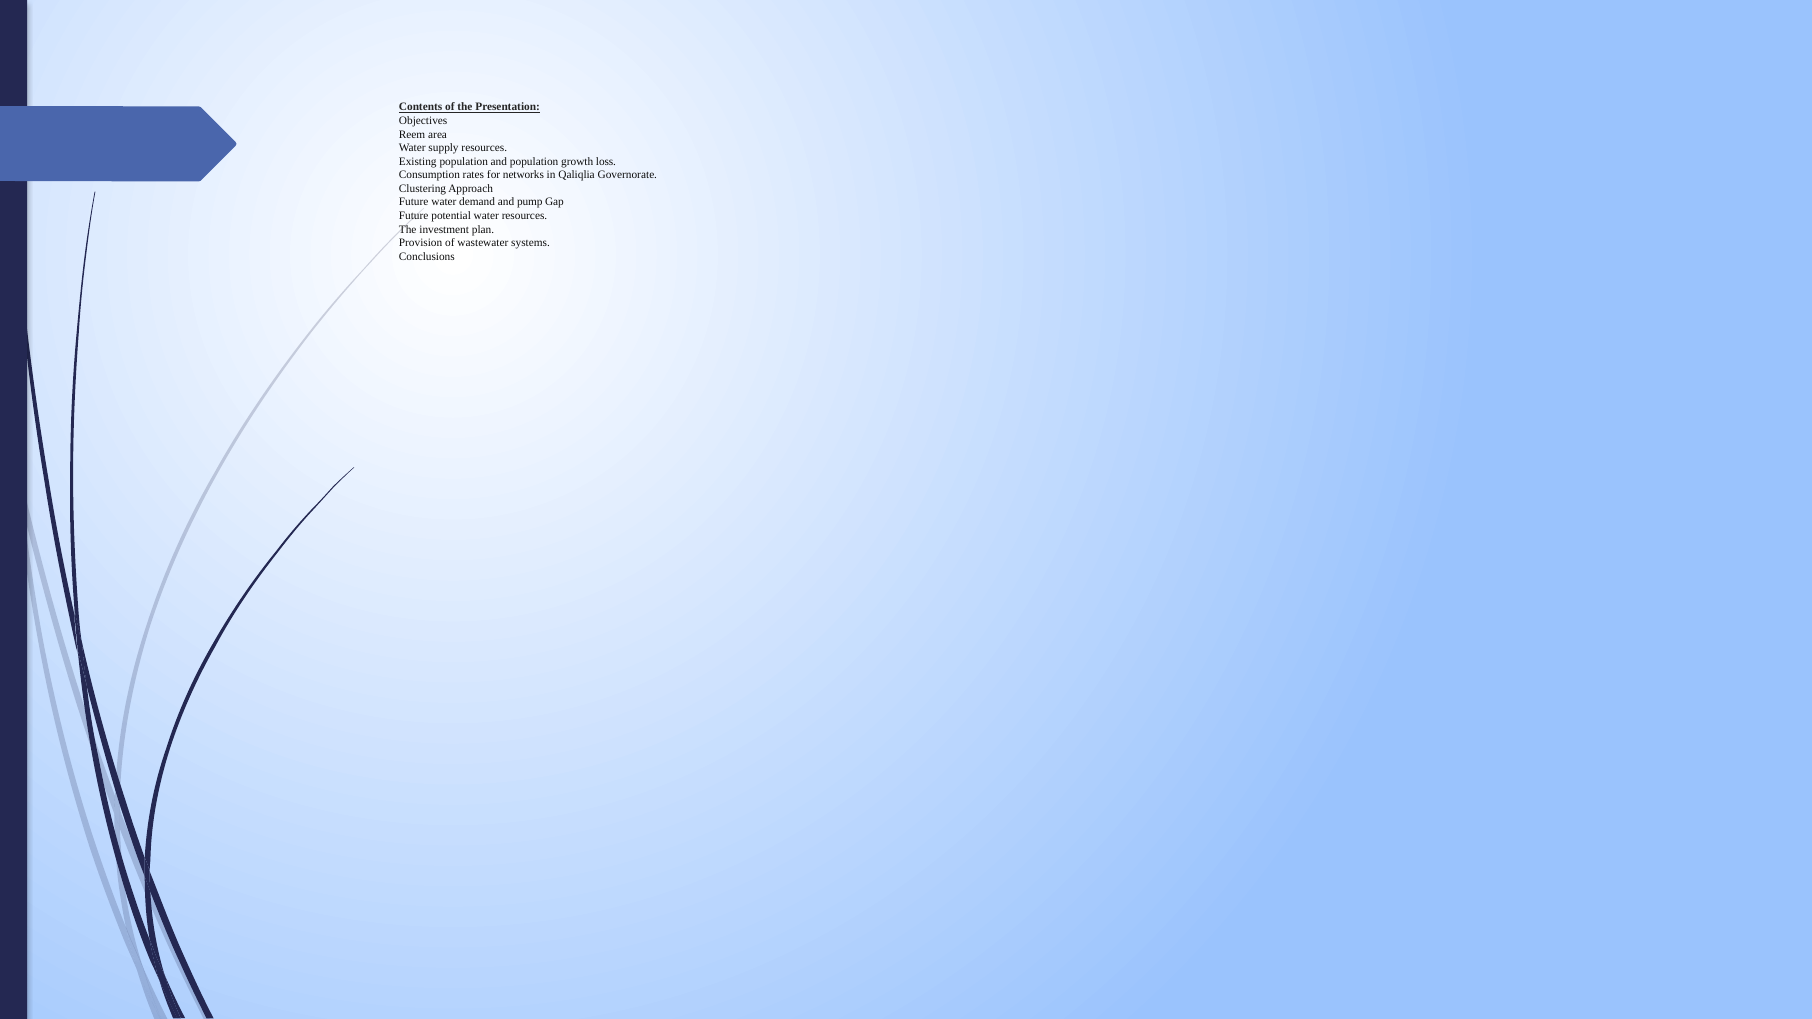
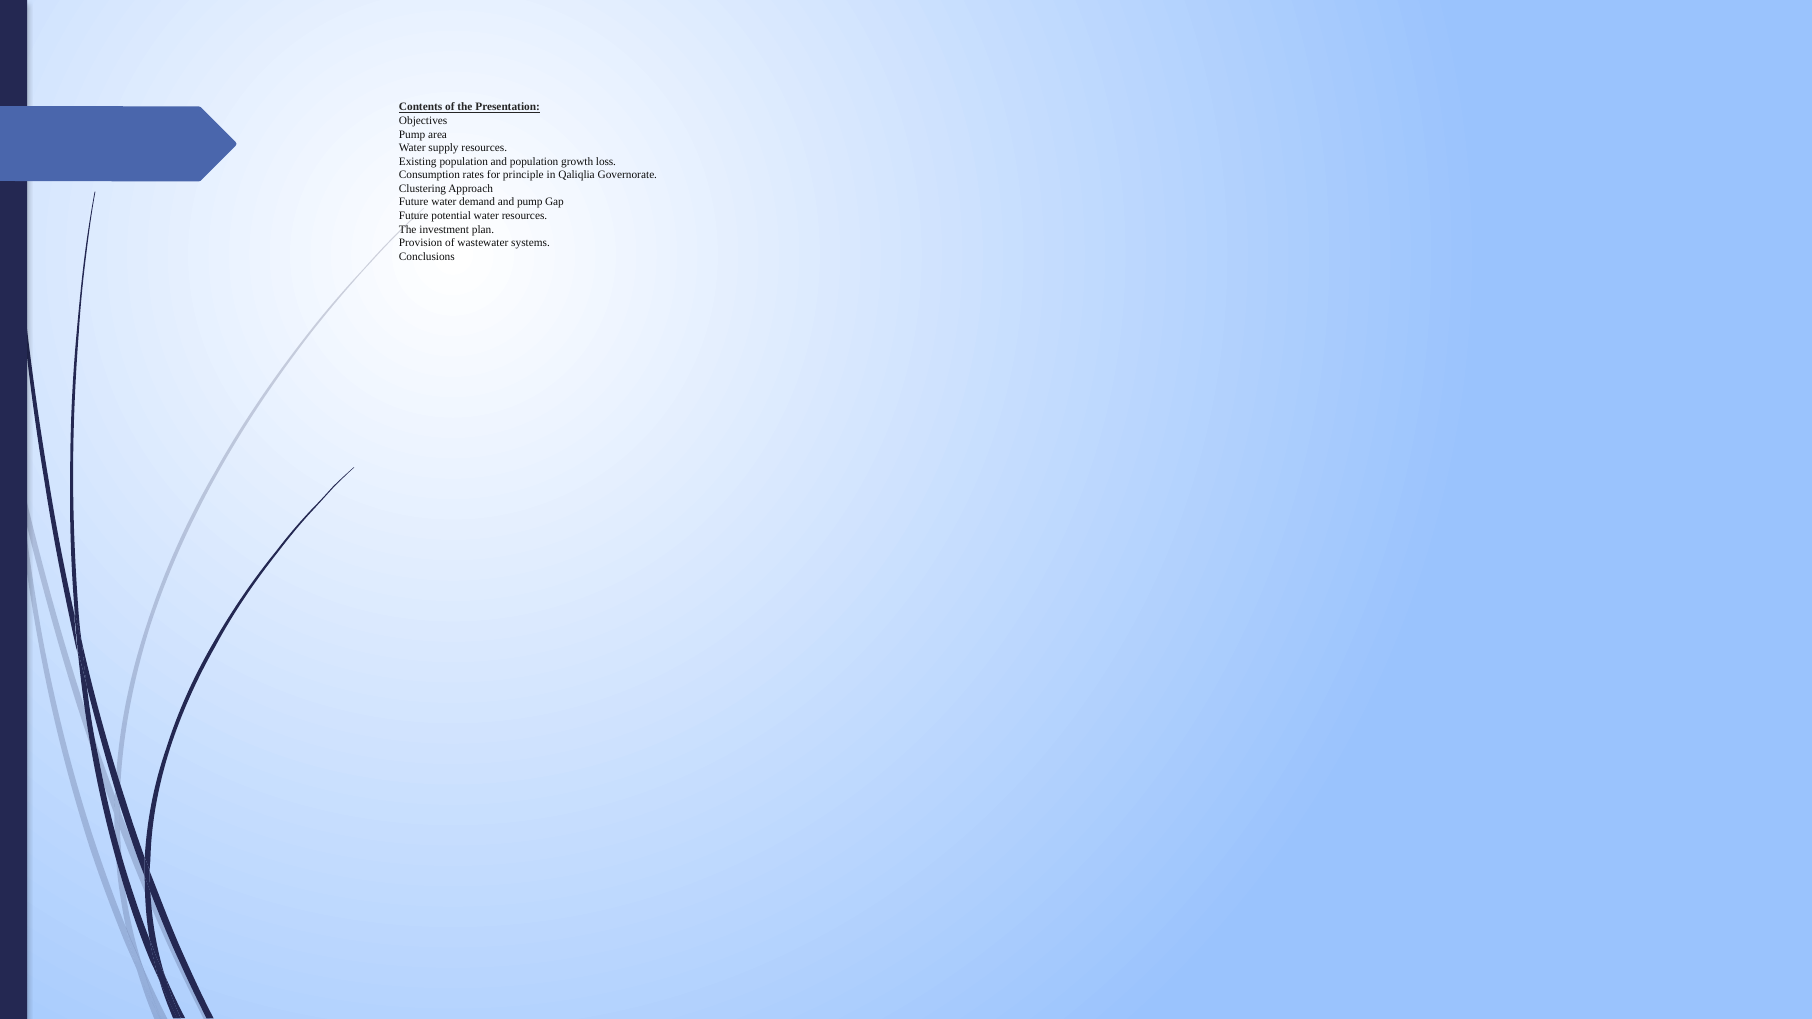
Reem at (412, 134): Reem -> Pump
networks: networks -> principle
